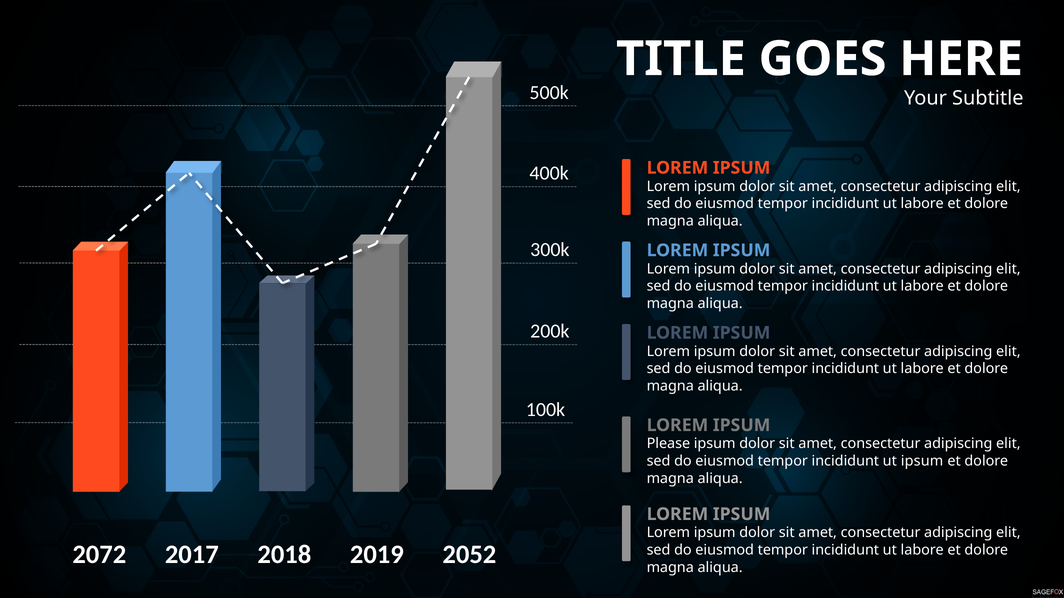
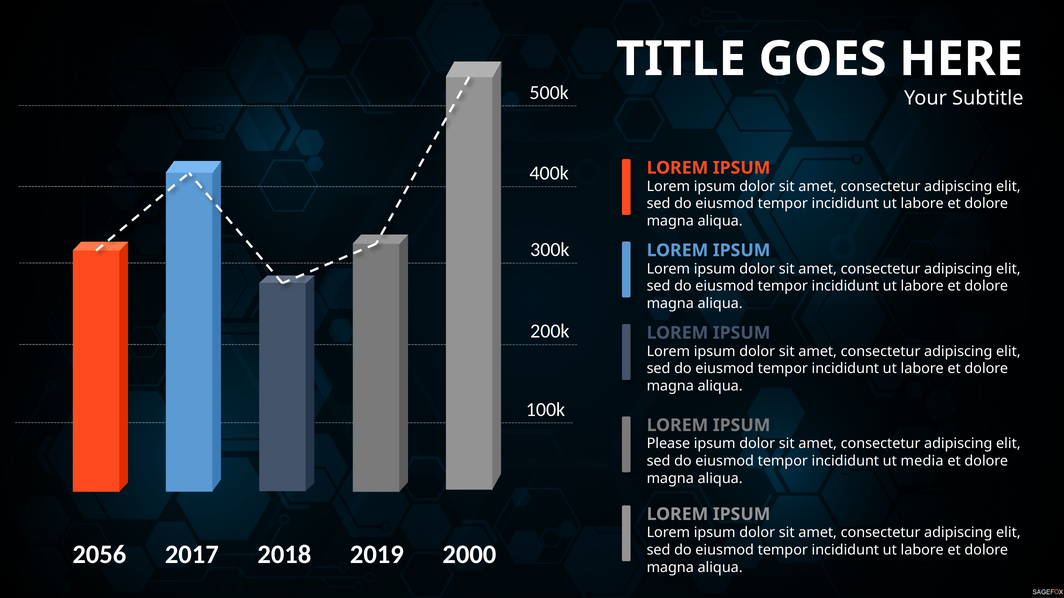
ut ipsum: ipsum -> media
2072: 2072 -> 2056
2052: 2052 -> 2000
